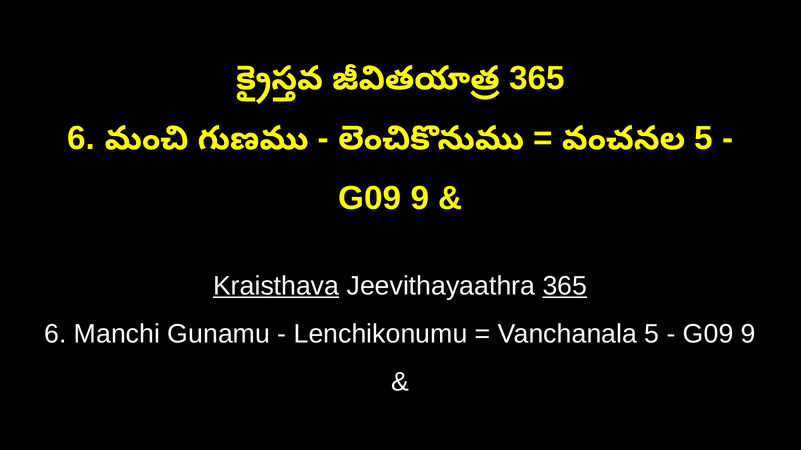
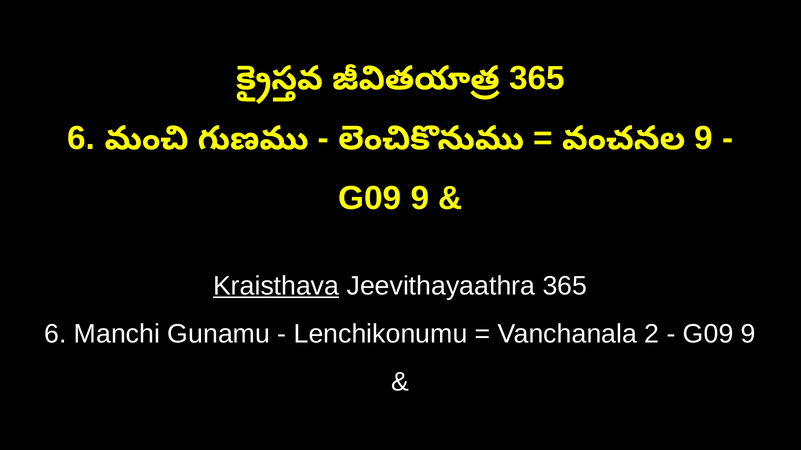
5 at (704, 138): 5 -> 9
365 at (565, 286) underline: present -> none
Vanchanala 5: 5 -> 2
